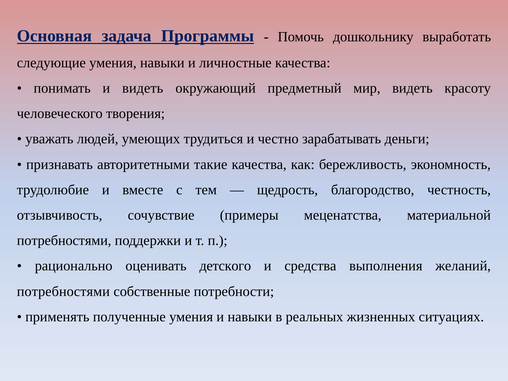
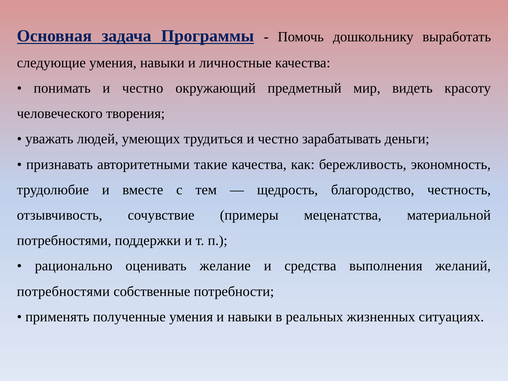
понимать и видеть: видеть -> честно
детского: детского -> желание
